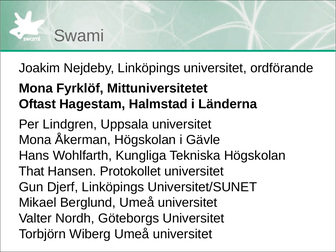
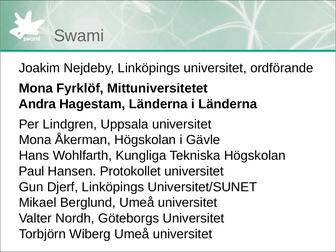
Oftast: Oftast -> Andra
Hagestam Halmstad: Halmstad -> Länderna
That: That -> Paul
